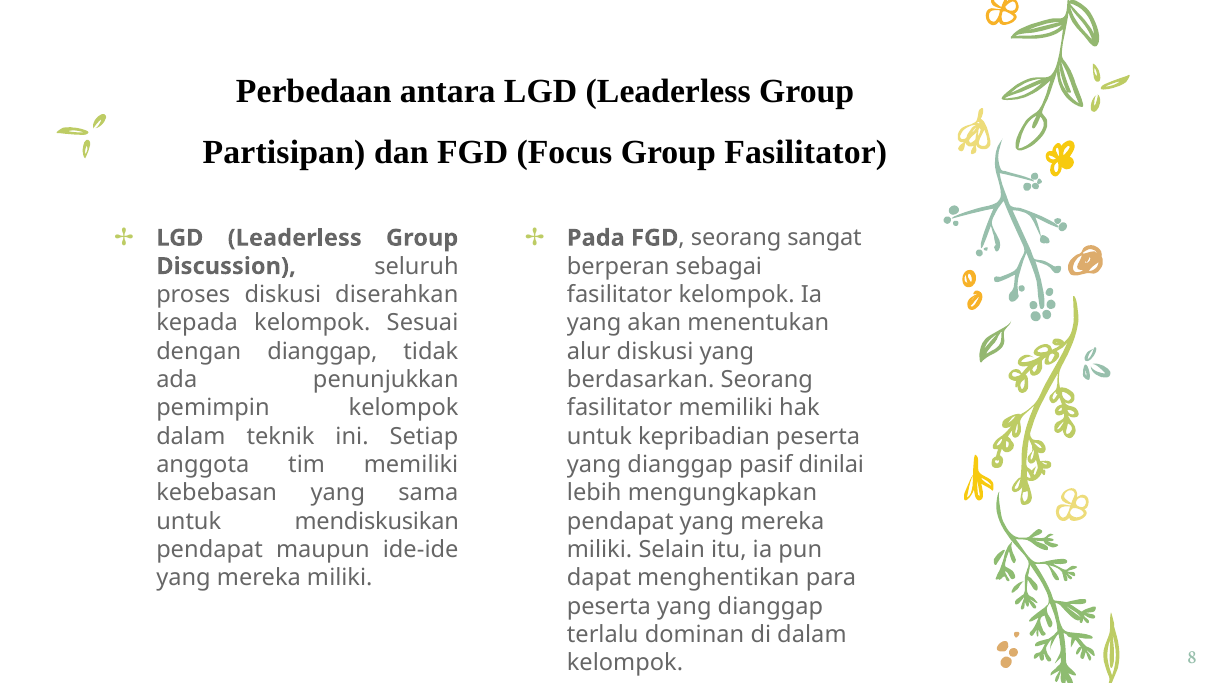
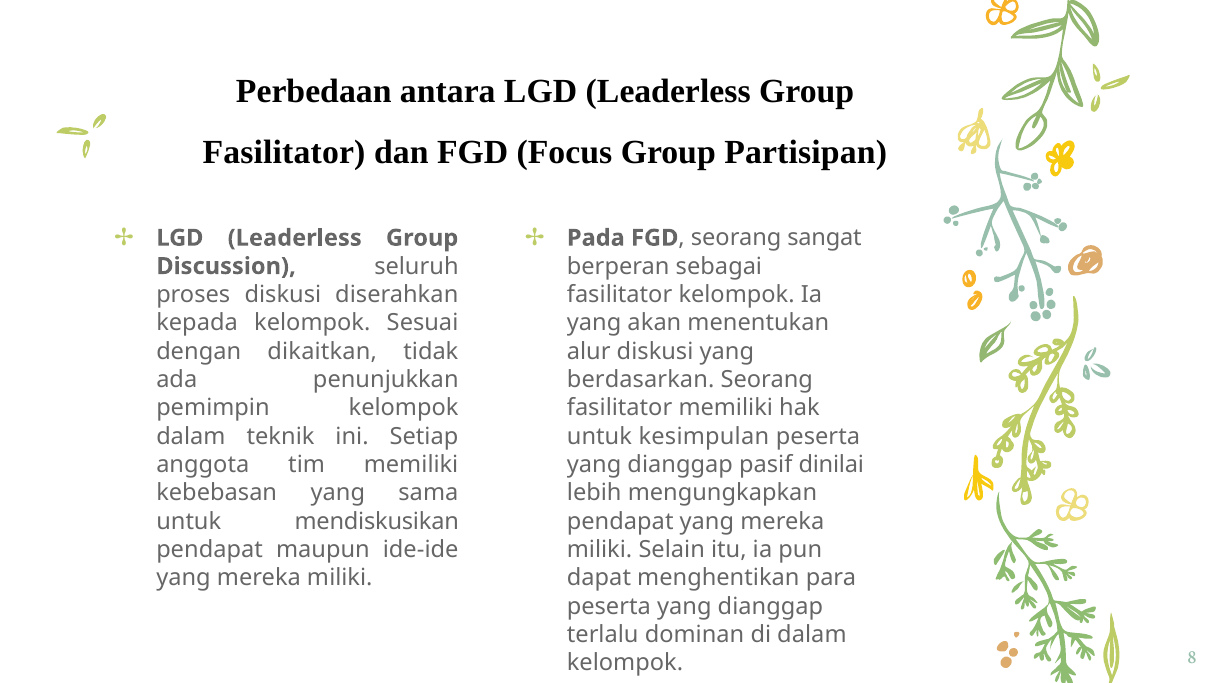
Partisipan at (284, 152): Partisipan -> Fasilitator
Group Fasilitator: Fasilitator -> Partisipan
dengan dianggap: dianggap -> dikaitkan
kepribadian: kepribadian -> kesimpulan
